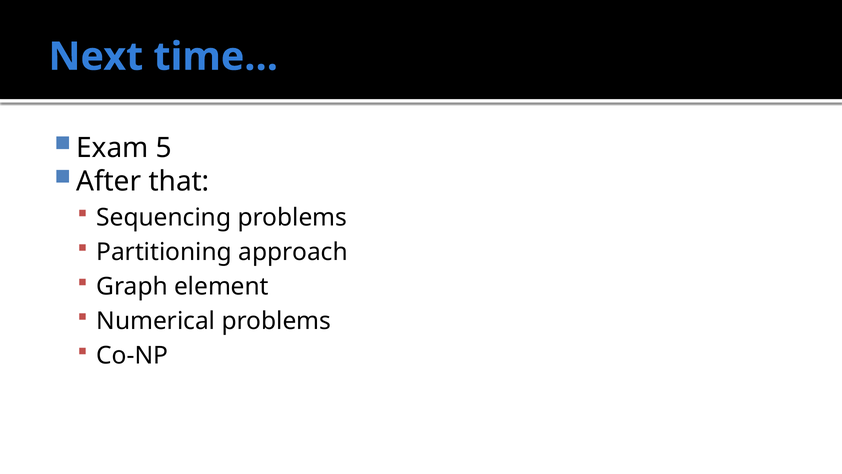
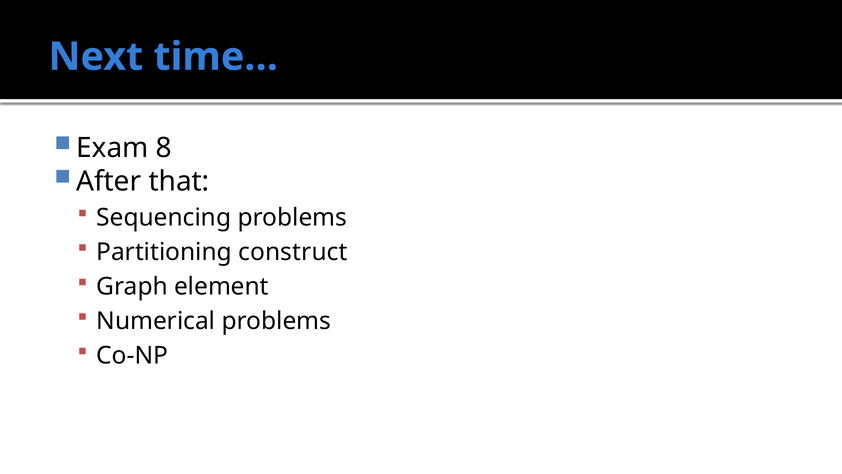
5: 5 -> 8
approach: approach -> construct
